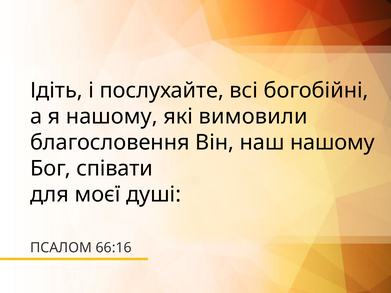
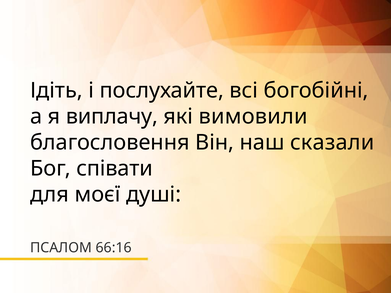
я нашому: нашому -> виплачу
наш нашому: нашому -> сказали
